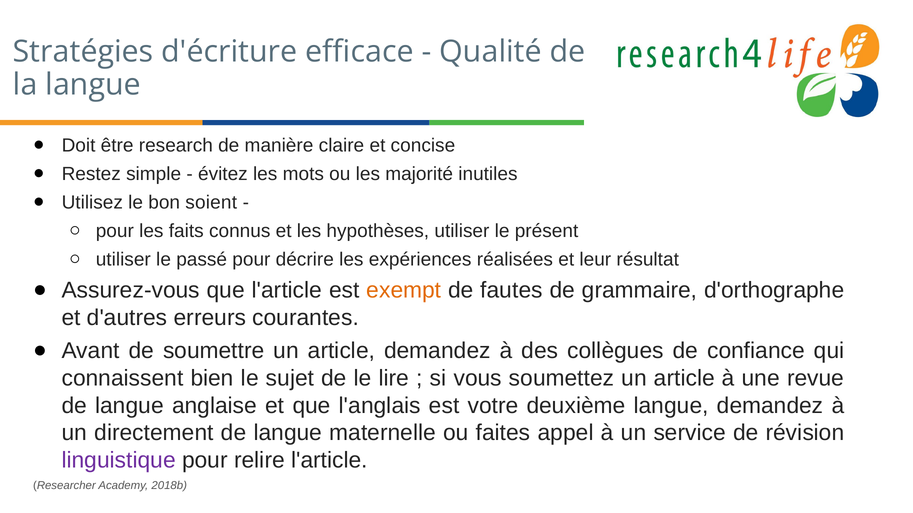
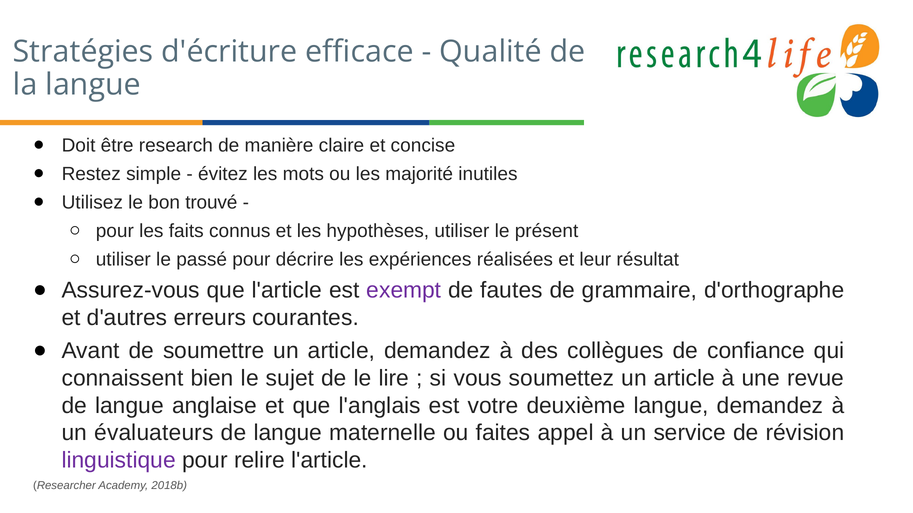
soient: soient -> trouvé
exempt colour: orange -> purple
directement: directement -> évaluateurs
